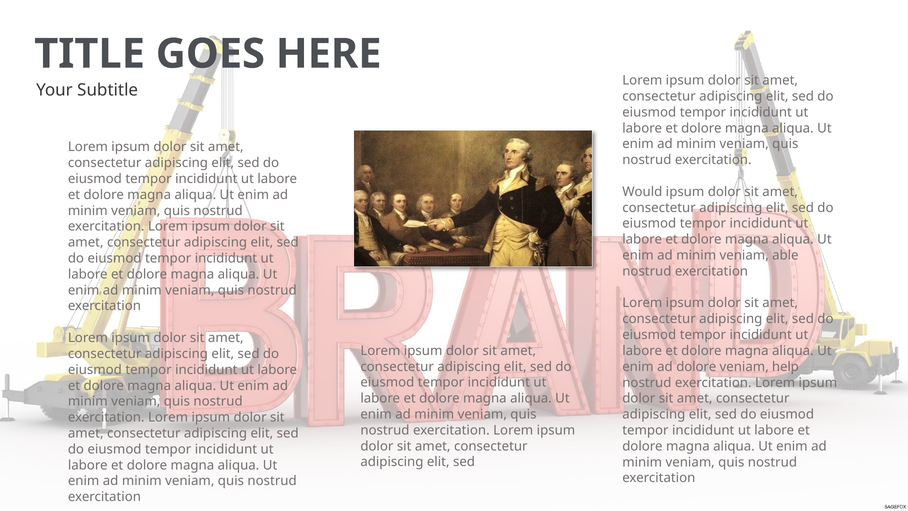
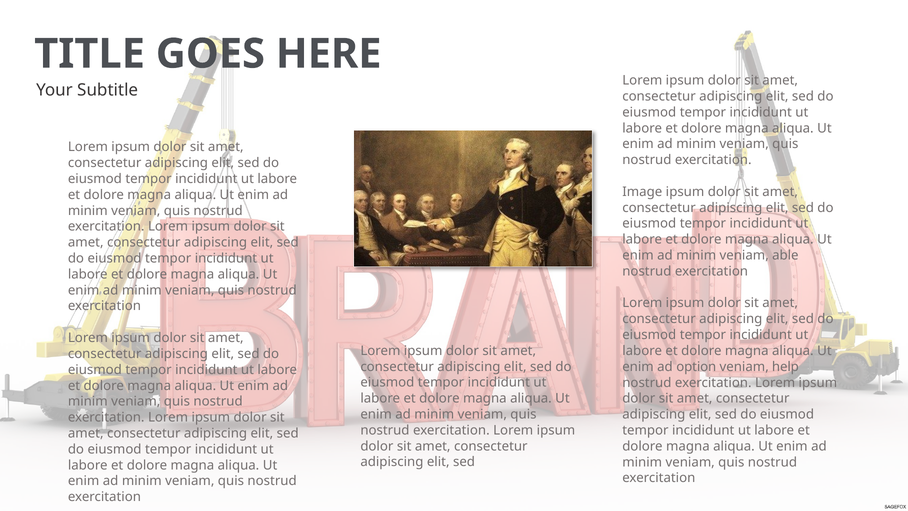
Would: Would -> Image
ad dolore: dolore -> option
